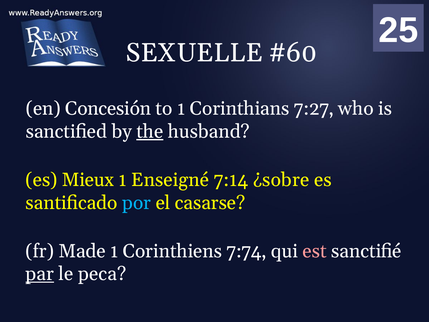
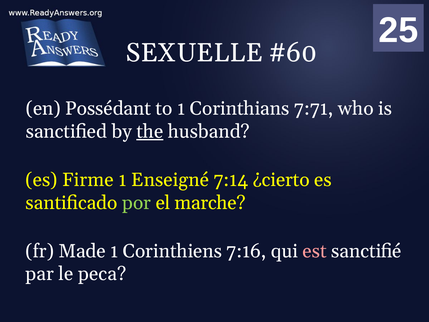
Concesión: Concesión -> Possédant
7:27: 7:27 -> 7:71
Mieux: Mieux -> Firme
¿sobre: ¿sobre -> ¿cierto
por colour: light blue -> light green
casarse: casarse -> marche
7:74: 7:74 -> 7:16
par underline: present -> none
